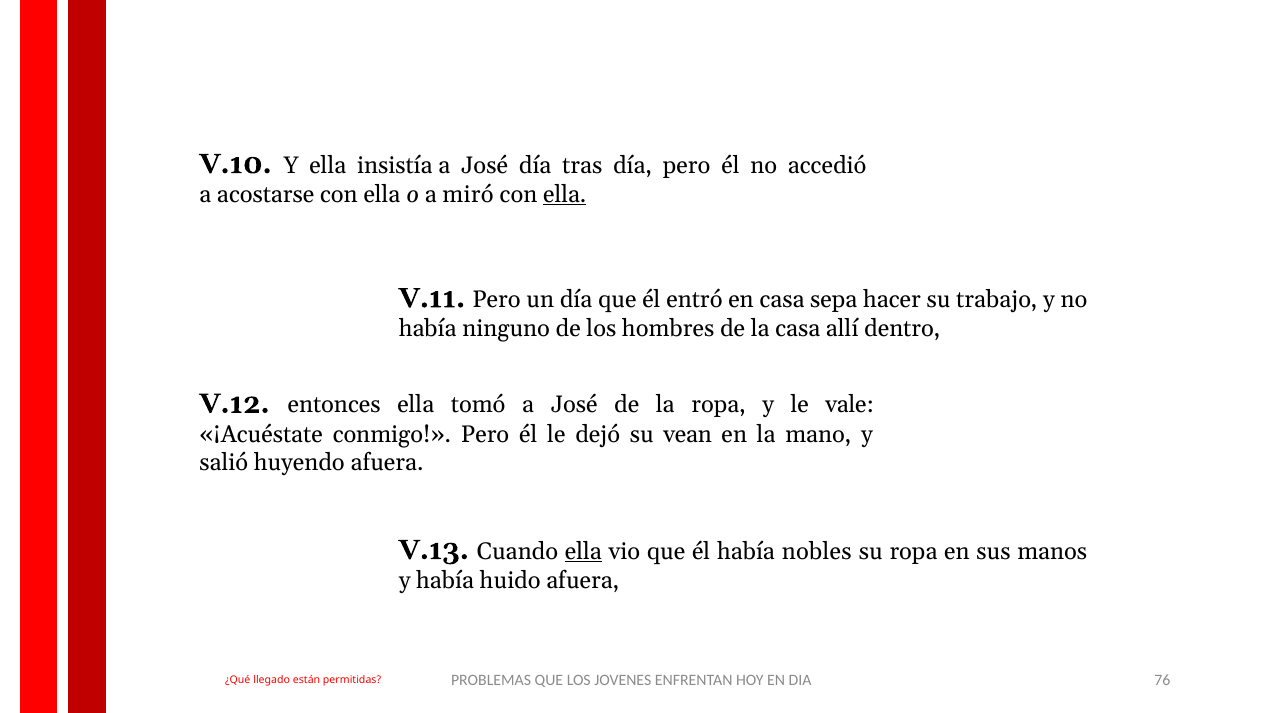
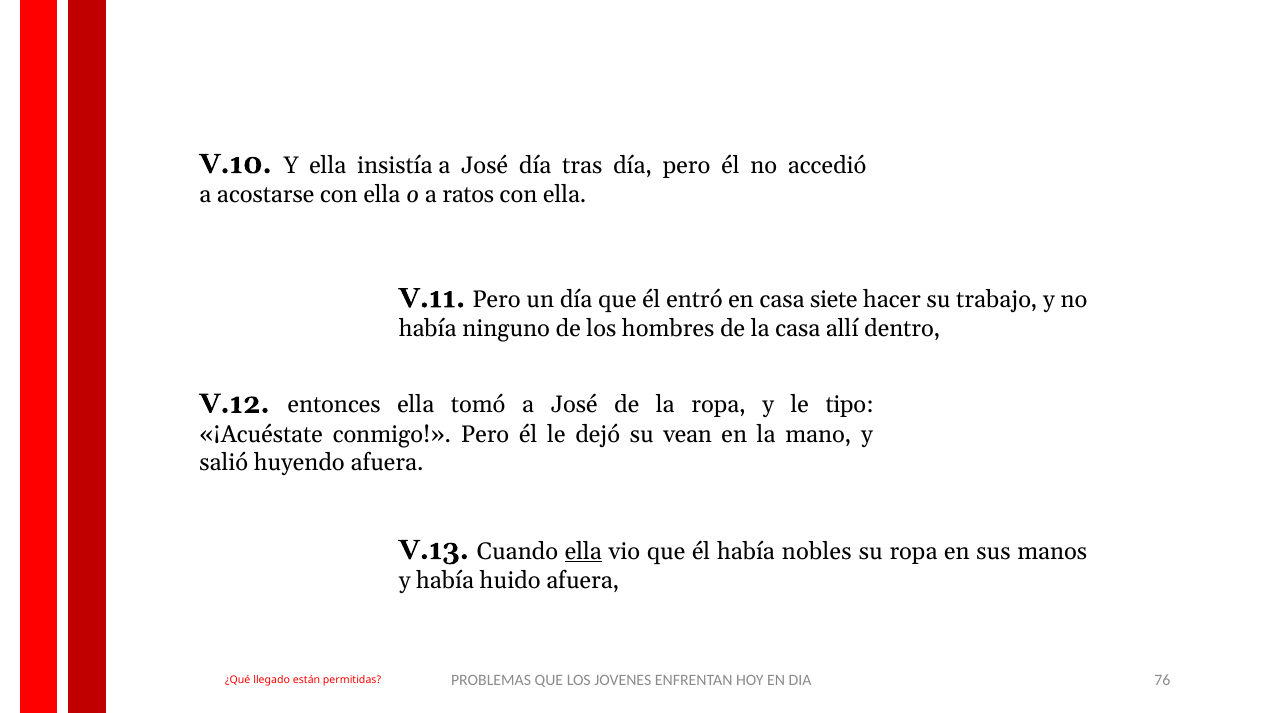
miró: miró -> ratos
ella at (565, 194) underline: present -> none
sepa: sepa -> siete
vale: vale -> tipo
